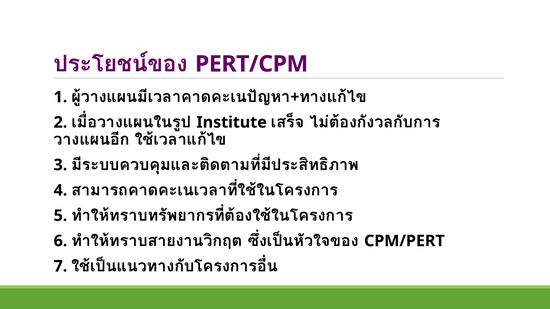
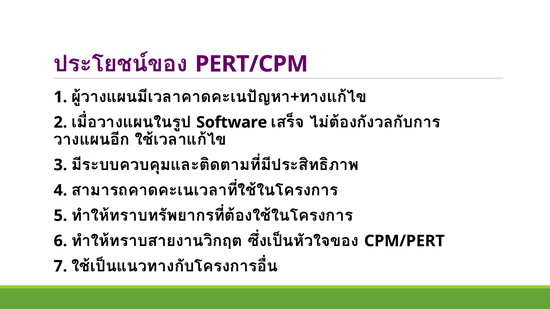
Institute: Institute -> Software
